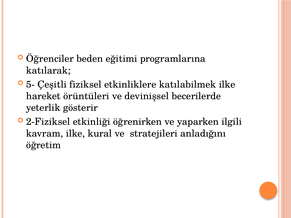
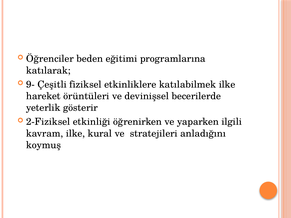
5-: 5- -> 9-
öğretim: öğretim -> koymuş
